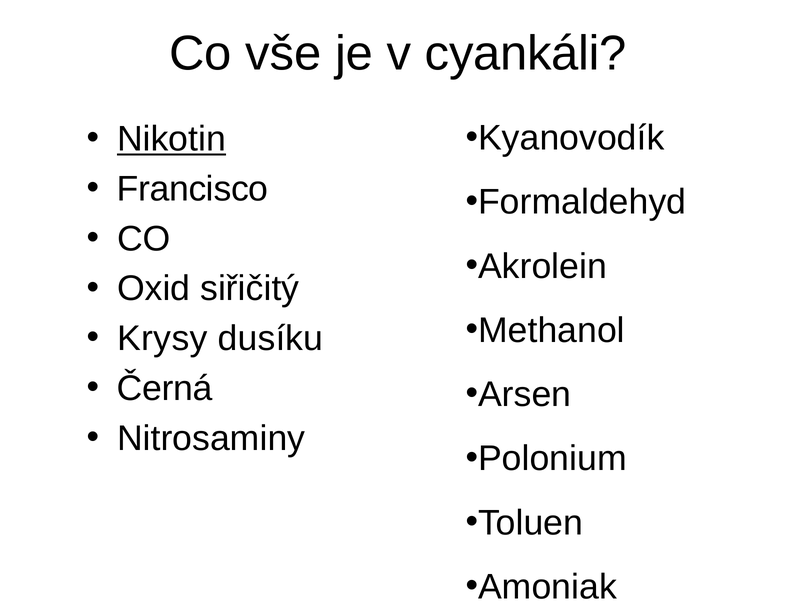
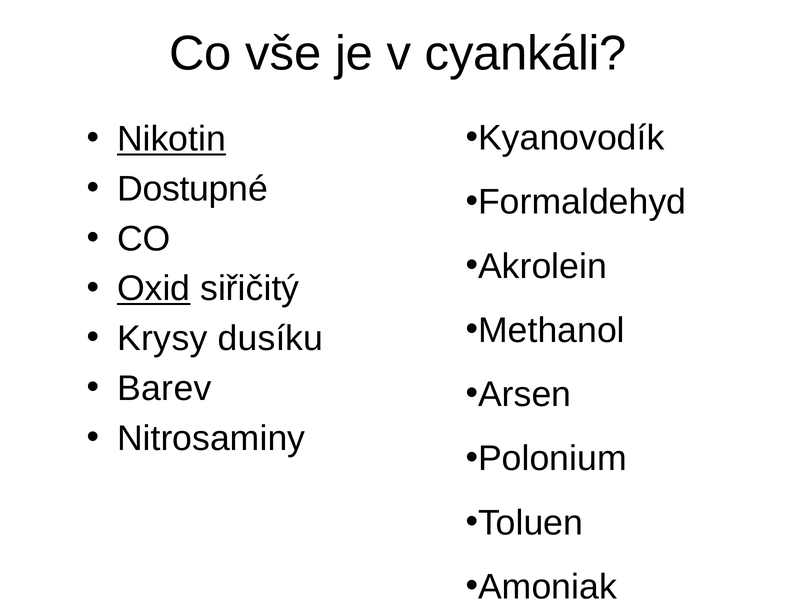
Francisco: Francisco -> Dostupné
Oxid underline: none -> present
Černá: Černá -> Barev
